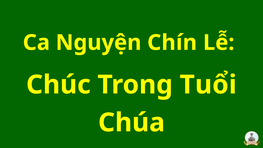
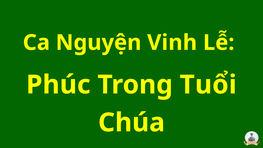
Chín: Chín -> Vinh
Chúc: Chúc -> Phúc
